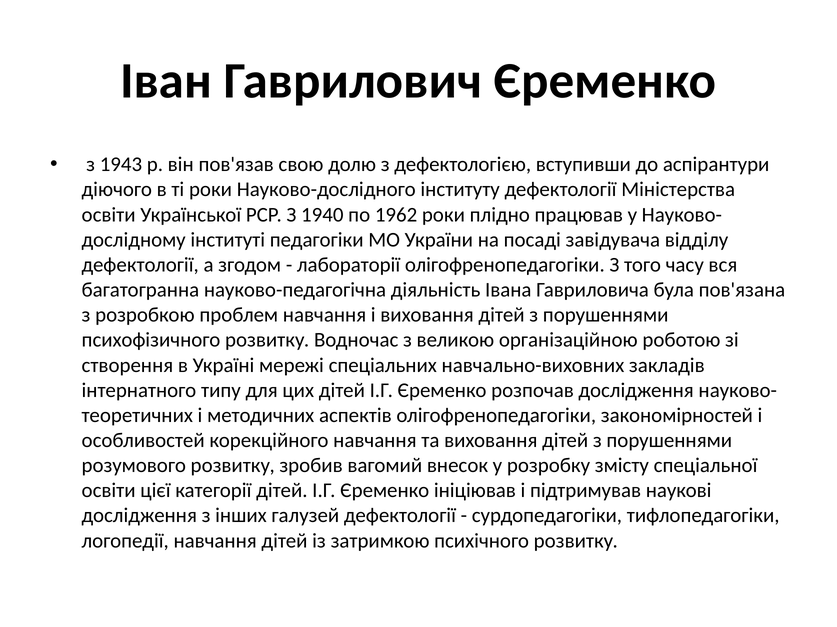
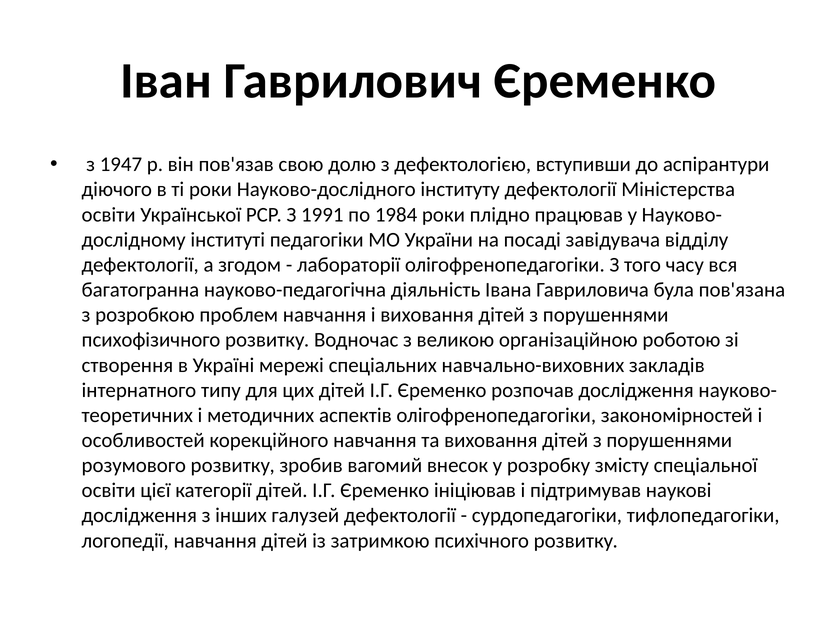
1943: 1943 -> 1947
1940: 1940 -> 1991
1962: 1962 -> 1984
